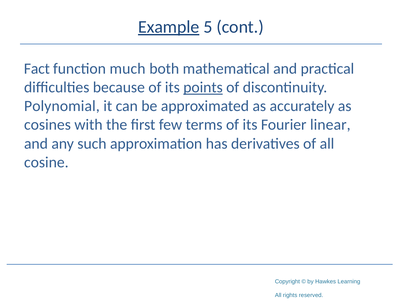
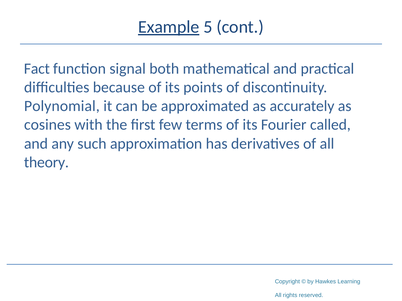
much: much -> signal
points underline: present -> none
linear: linear -> called
cosine: cosine -> theory
